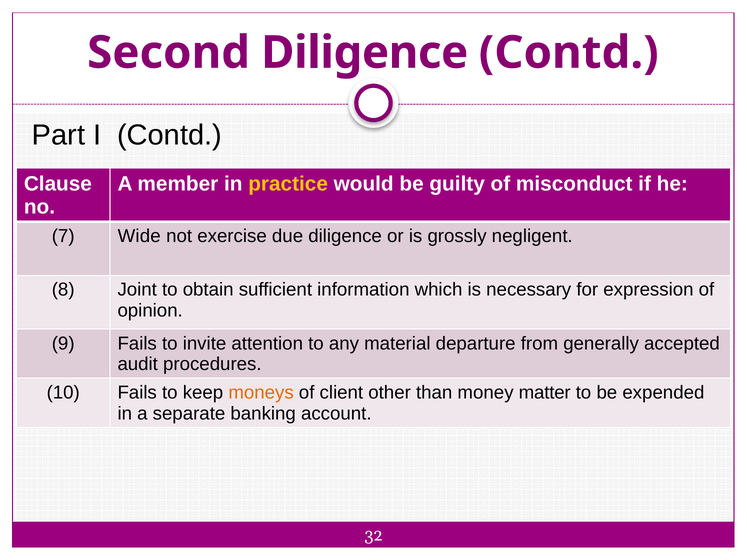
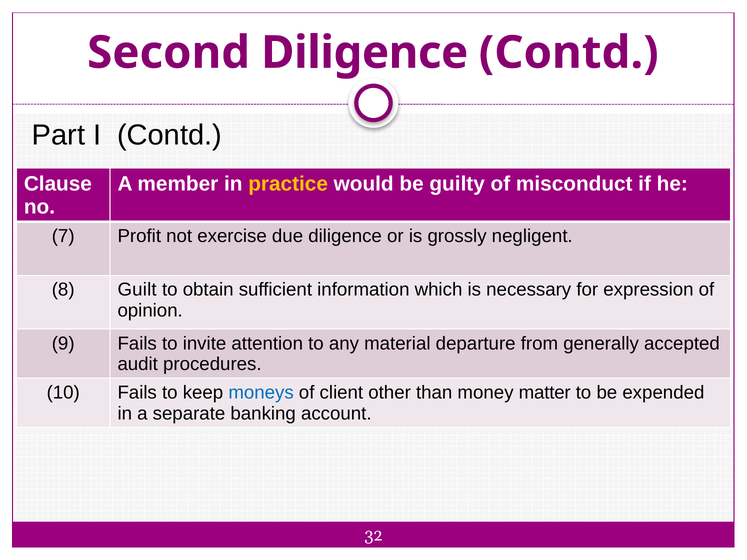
Wide: Wide -> Profit
Joint: Joint -> Guilt
moneys colour: orange -> blue
